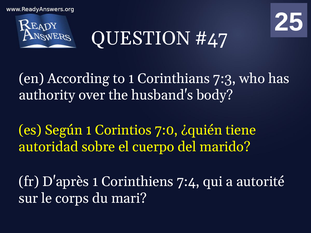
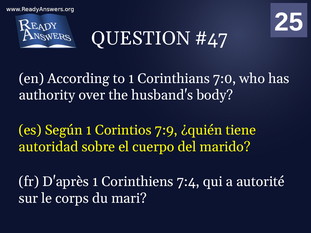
7:3: 7:3 -> 7:0
7:0: 7:0 -> 7:9
